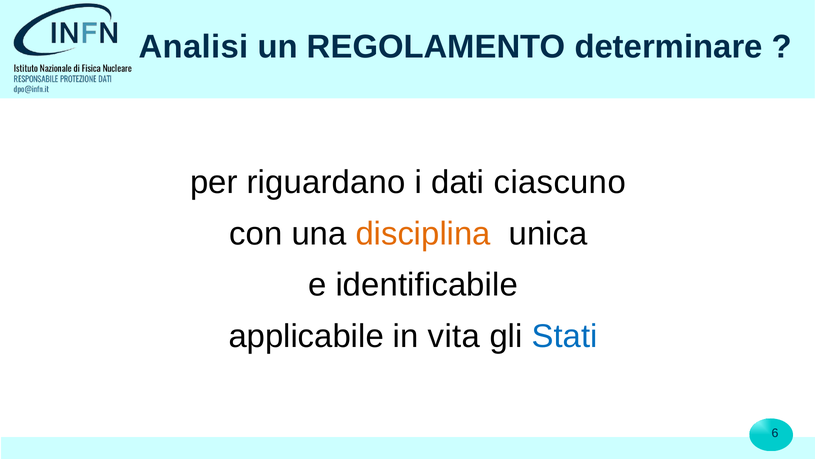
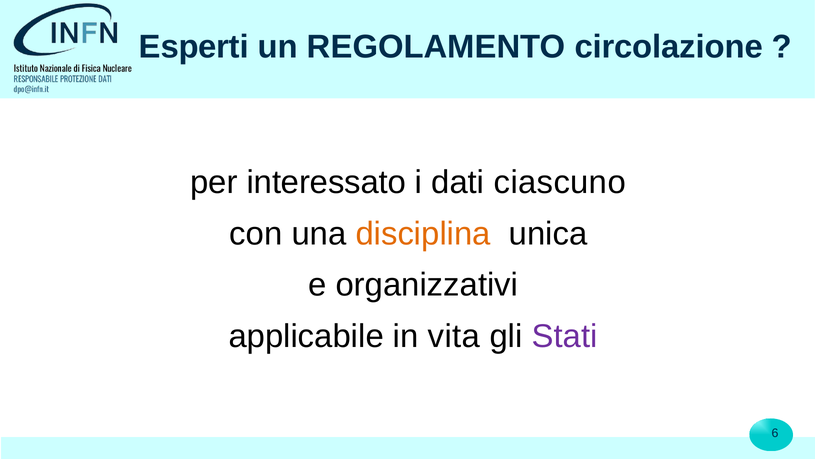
Analisi: Analisi -> Esperti
determinare: determinare -> circolazione
riguardano: riguardano -> interessato
identificabile: identificabile -> organizzativi
Stati colour: blue -> purple
